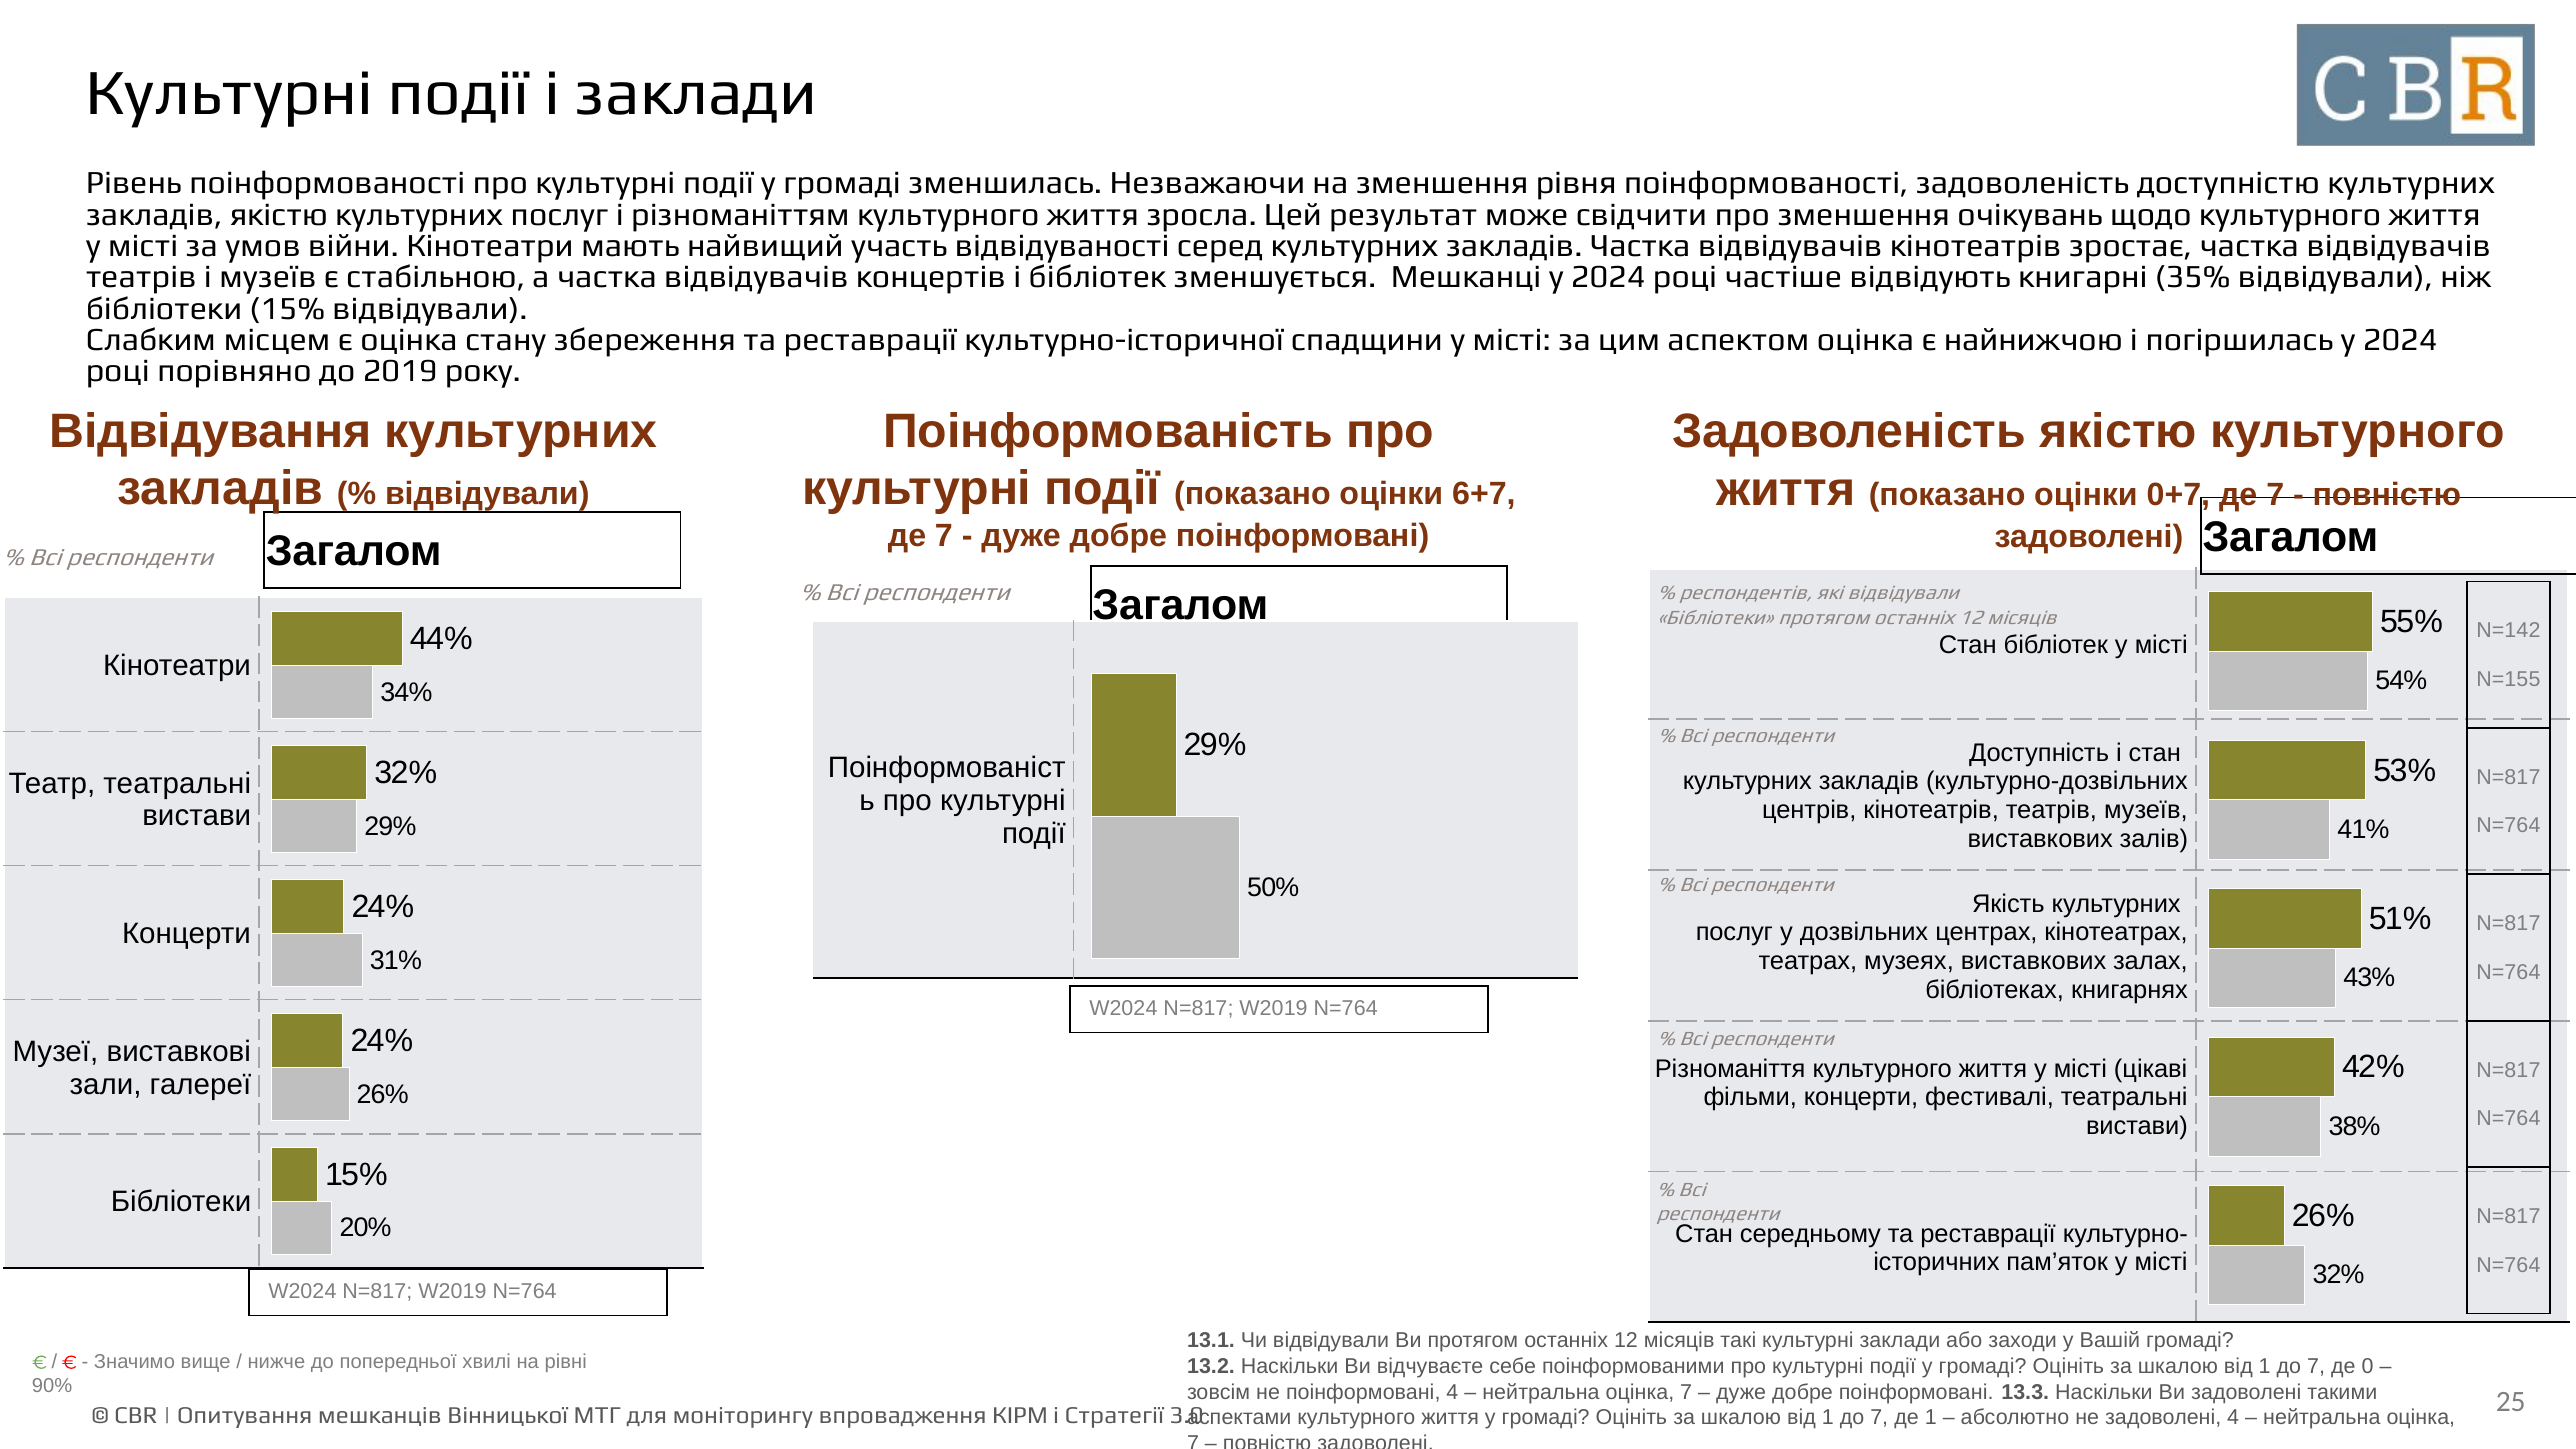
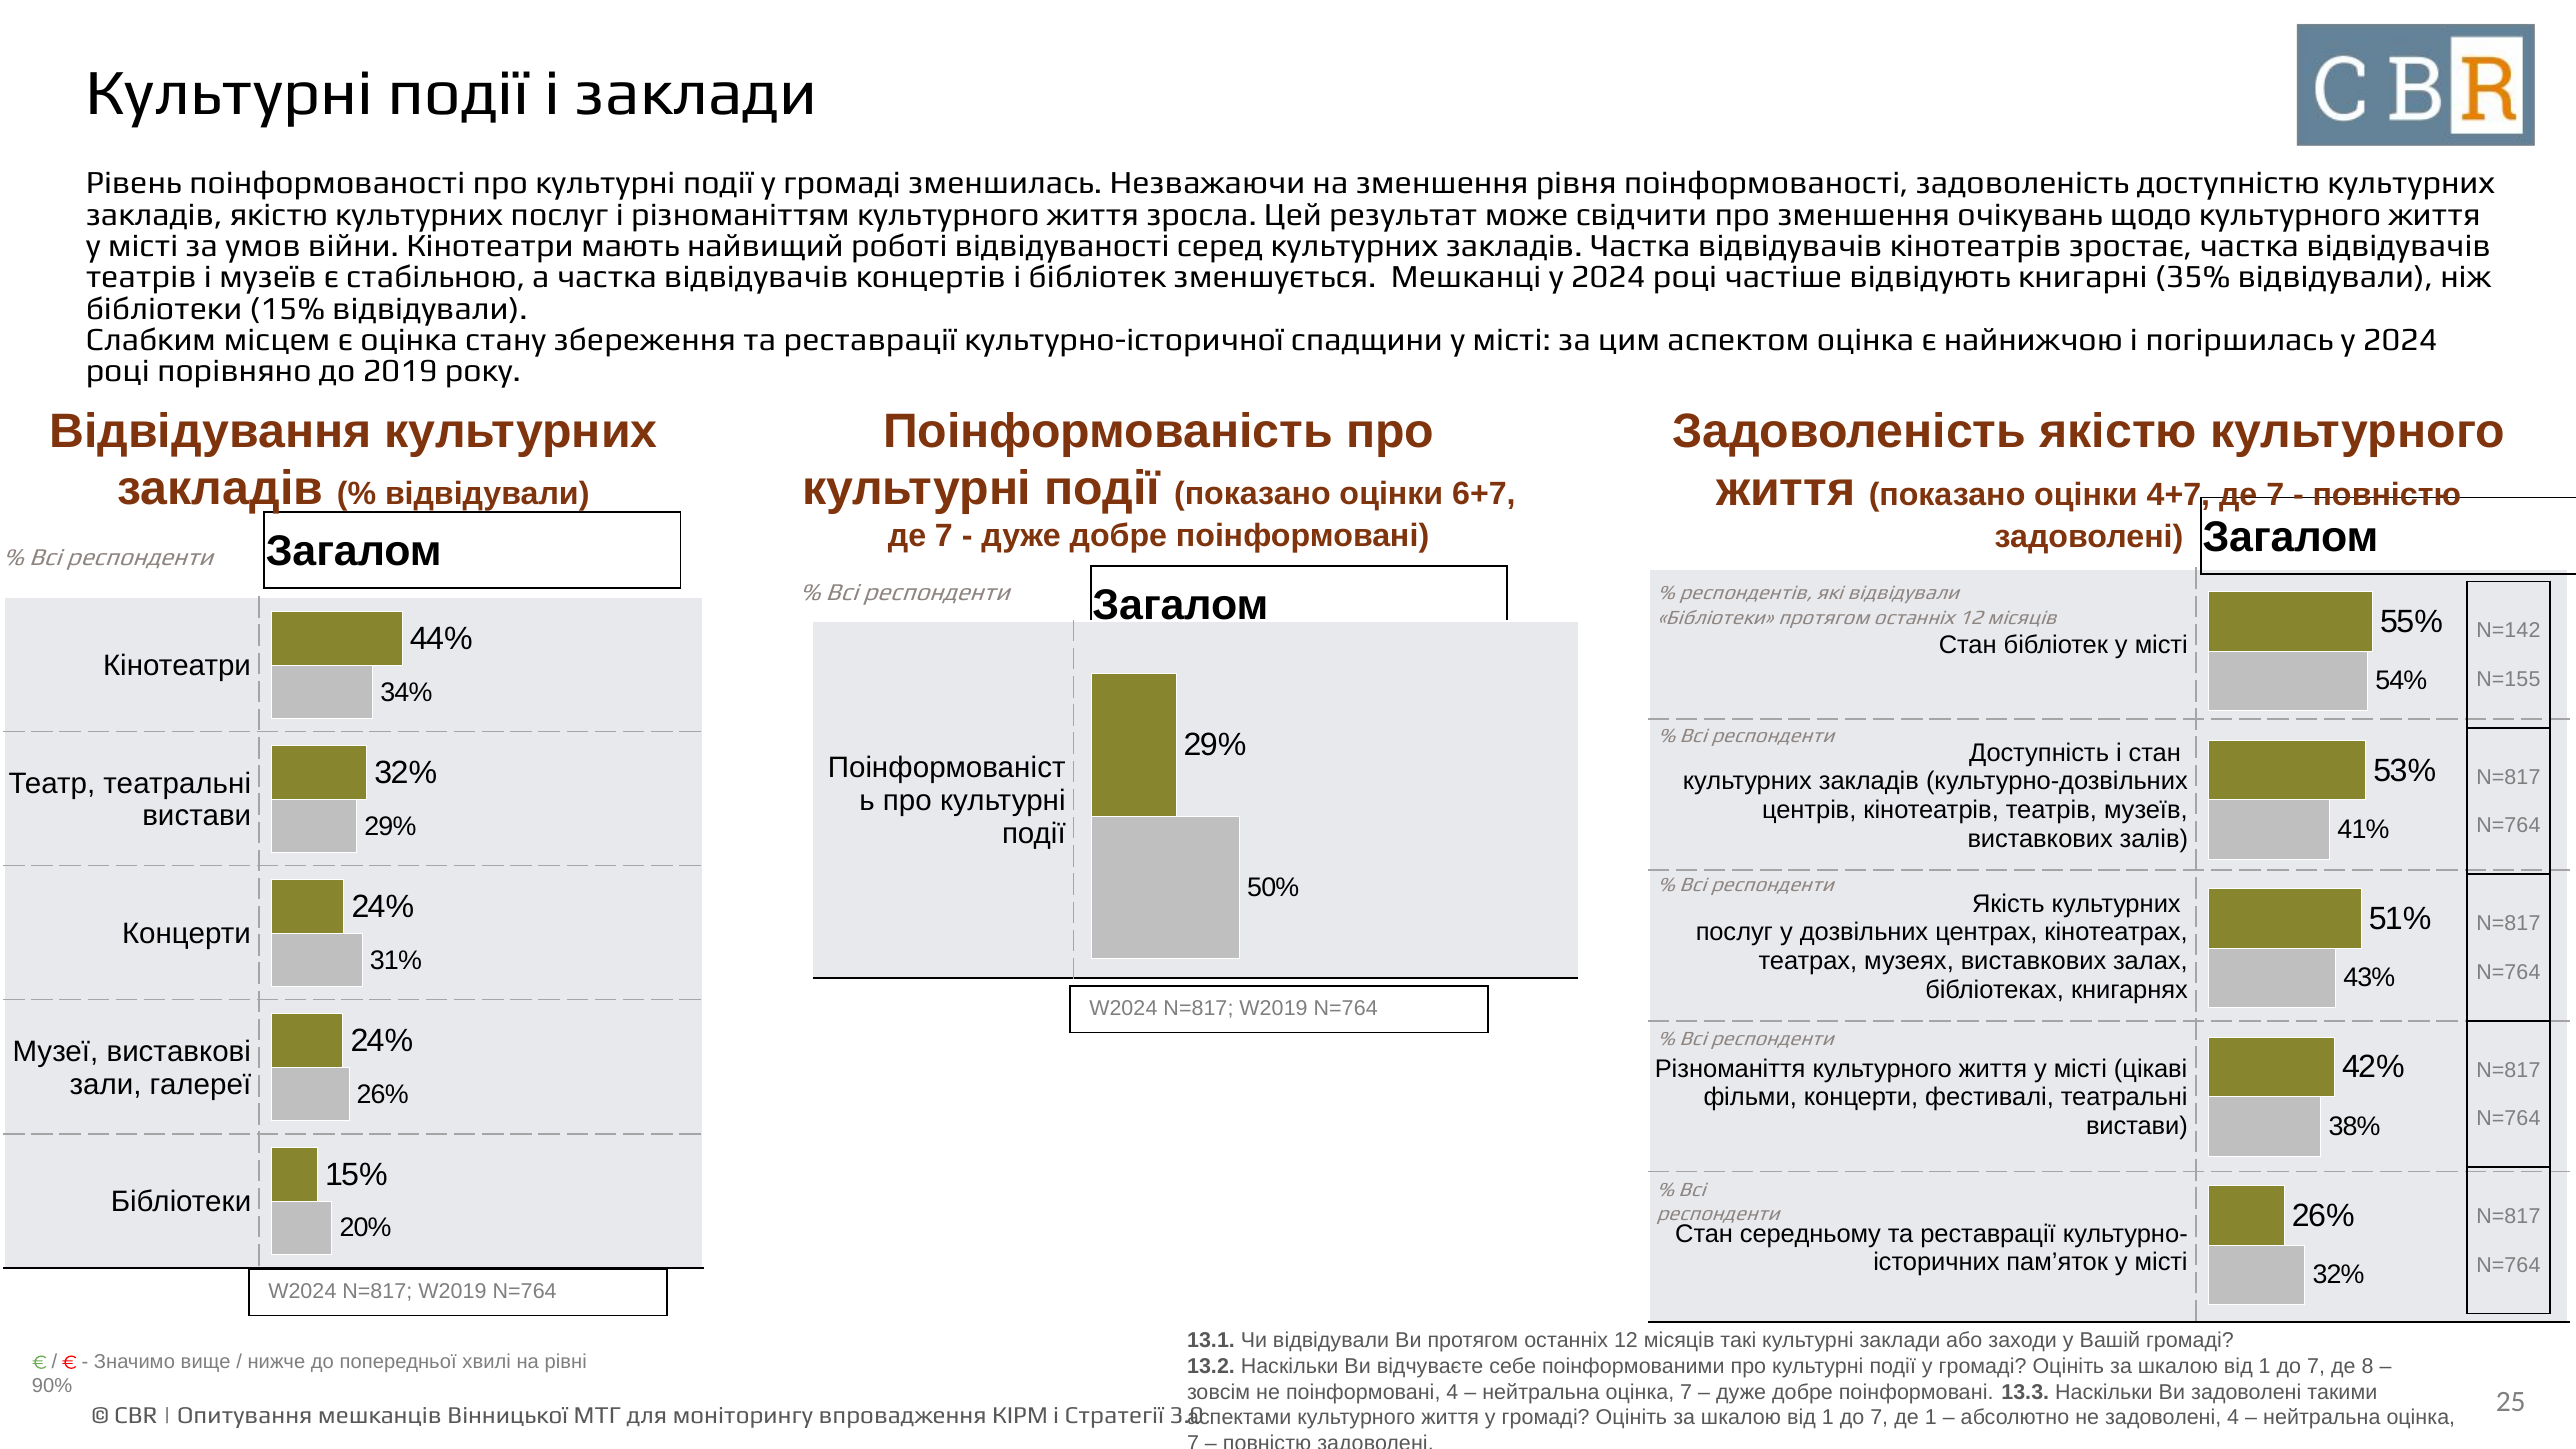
участь: участь -> роботі
0+7: 0+7 -> 4+7
0: 0 -> 8
